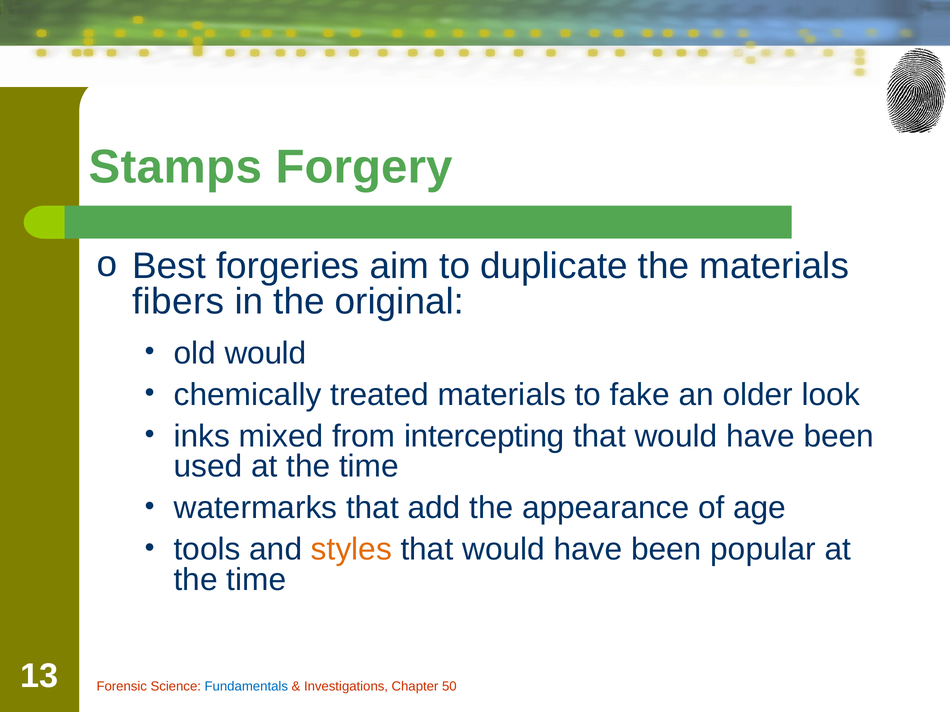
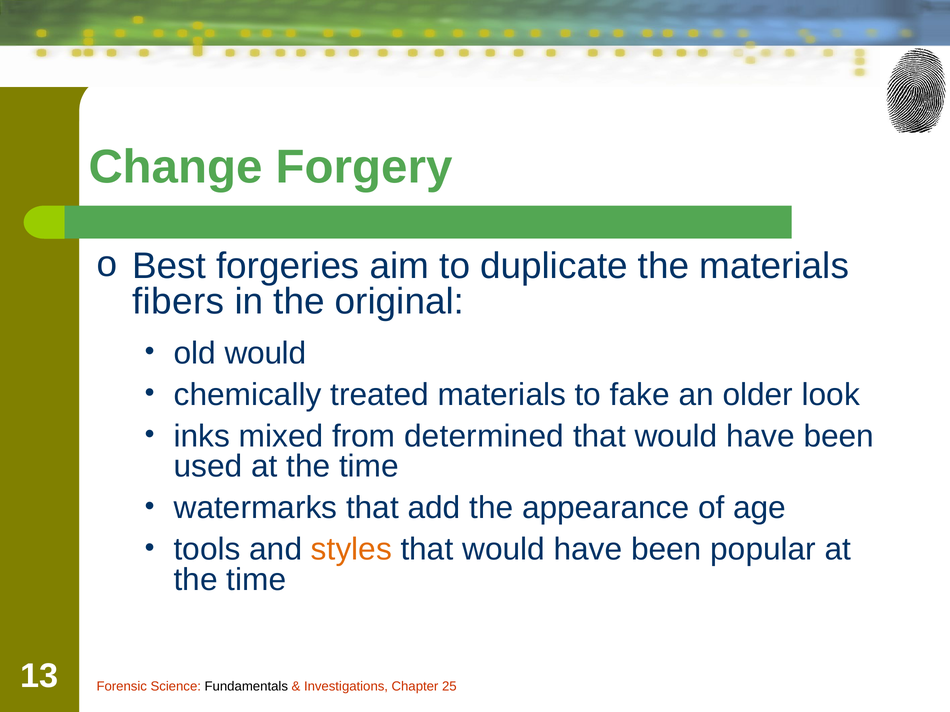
Stamps: Stamps -> Change
intercepting: intercepting -> determined
Fundamentals colour: blue -> black
50: 50 -> 25
